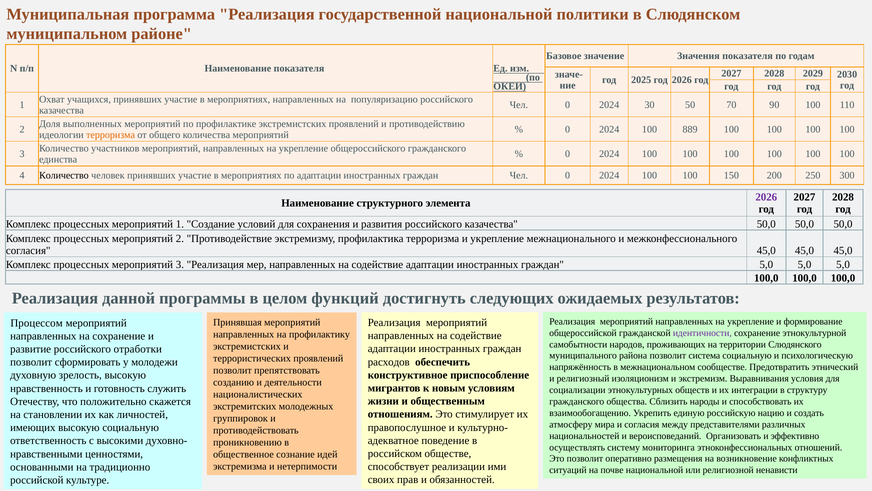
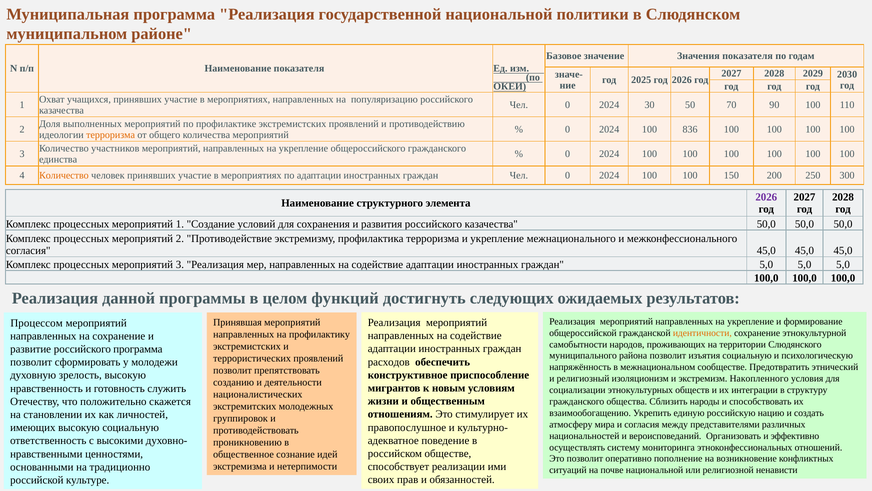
889: 889 -> 836
Количество at (64, 175) colour: black -> orange
идентичности colour: purple -> orange
российского отработки: отработки -> программа
система: система -> изъятия
Выравнивания: Выравнивания -> Накопленного
размещения: размещения -> пополнение
